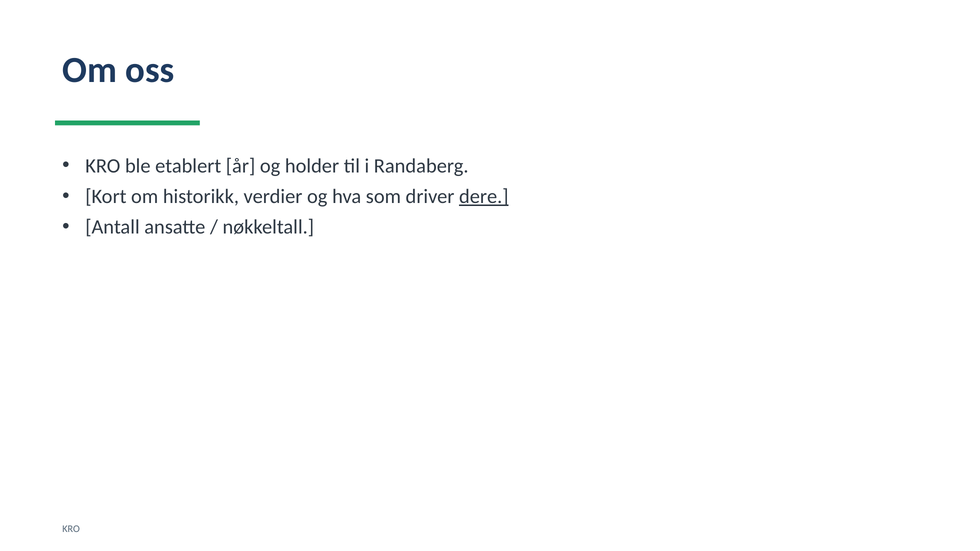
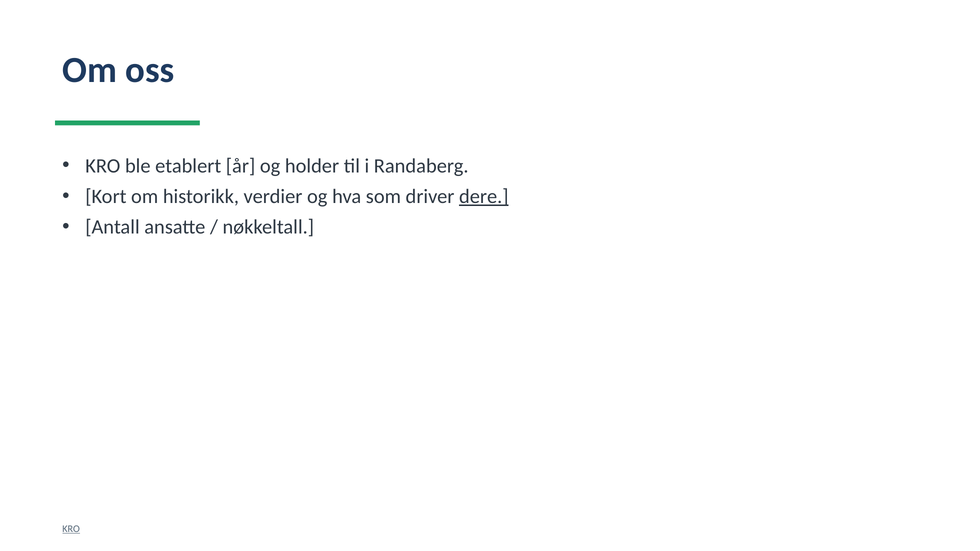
KRO at (71, 529) underline: none -> present
